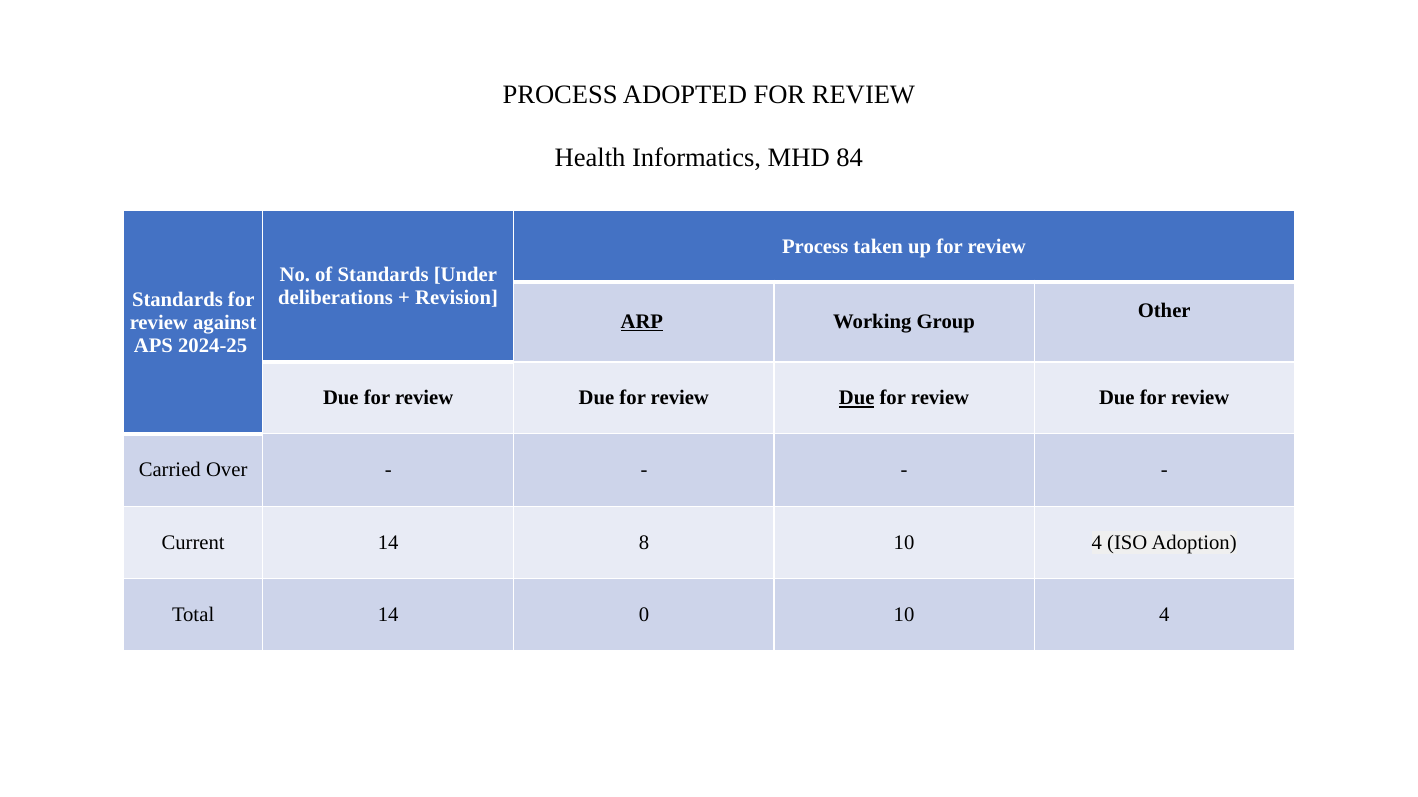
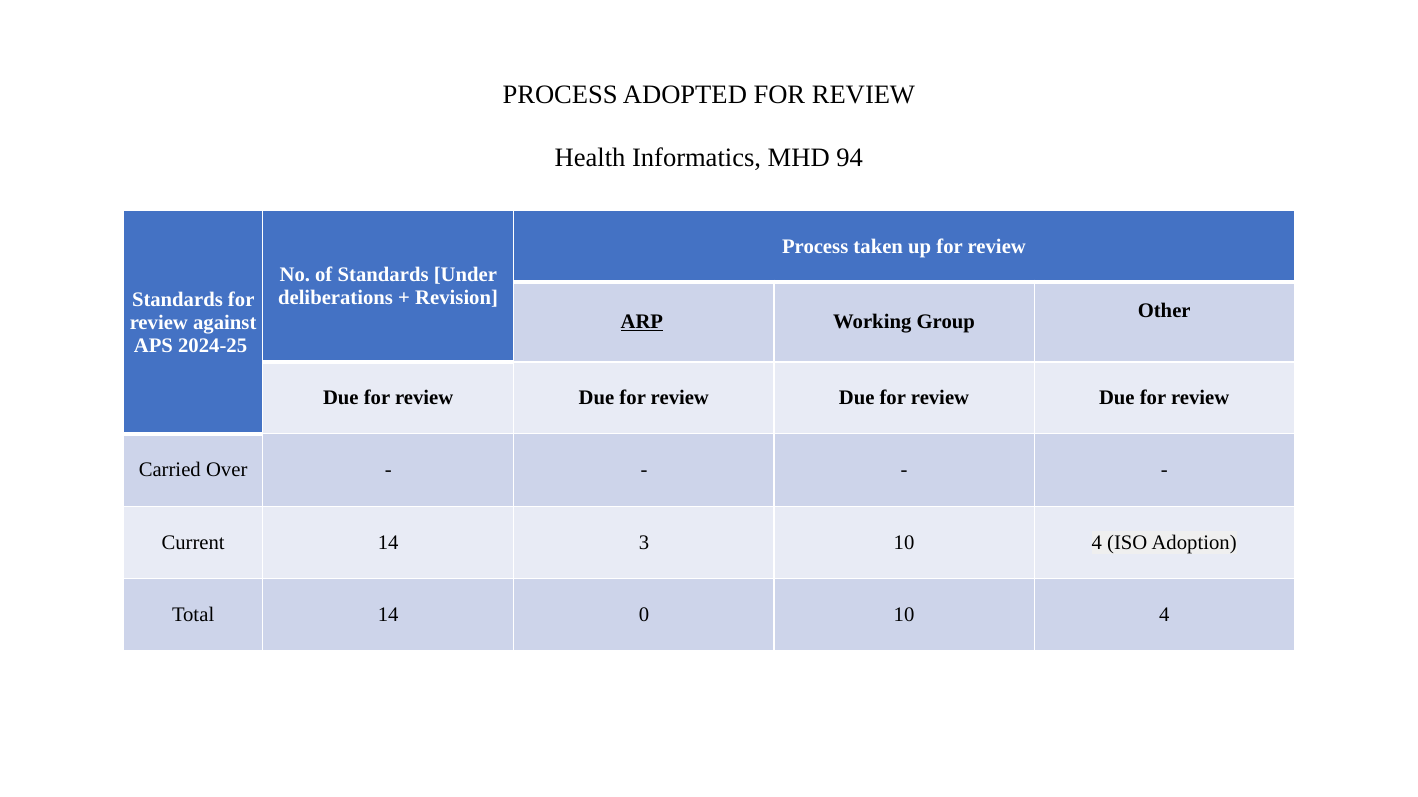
84: 84 -> 94
Due at (857, 398) underline: present -> none
8: 8 -> 3
